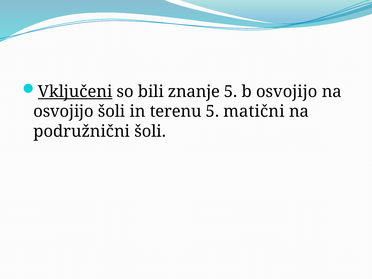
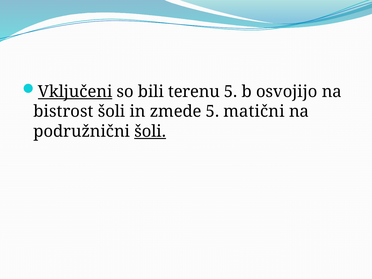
znanje: znanje -> terenu
osvojijo at (64, 112): osvojijo -> bistrost
terenu: terenu -> zmede
šoli at (150, 131) underline: none -> present
